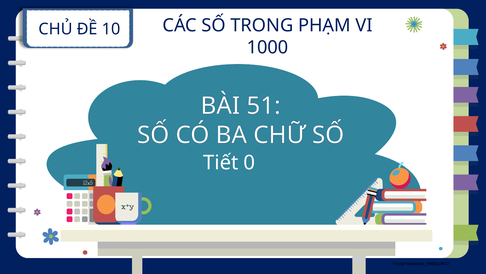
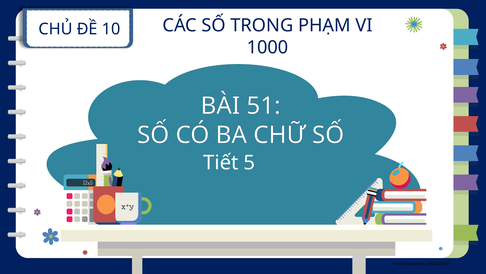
0: 0 -> 5
